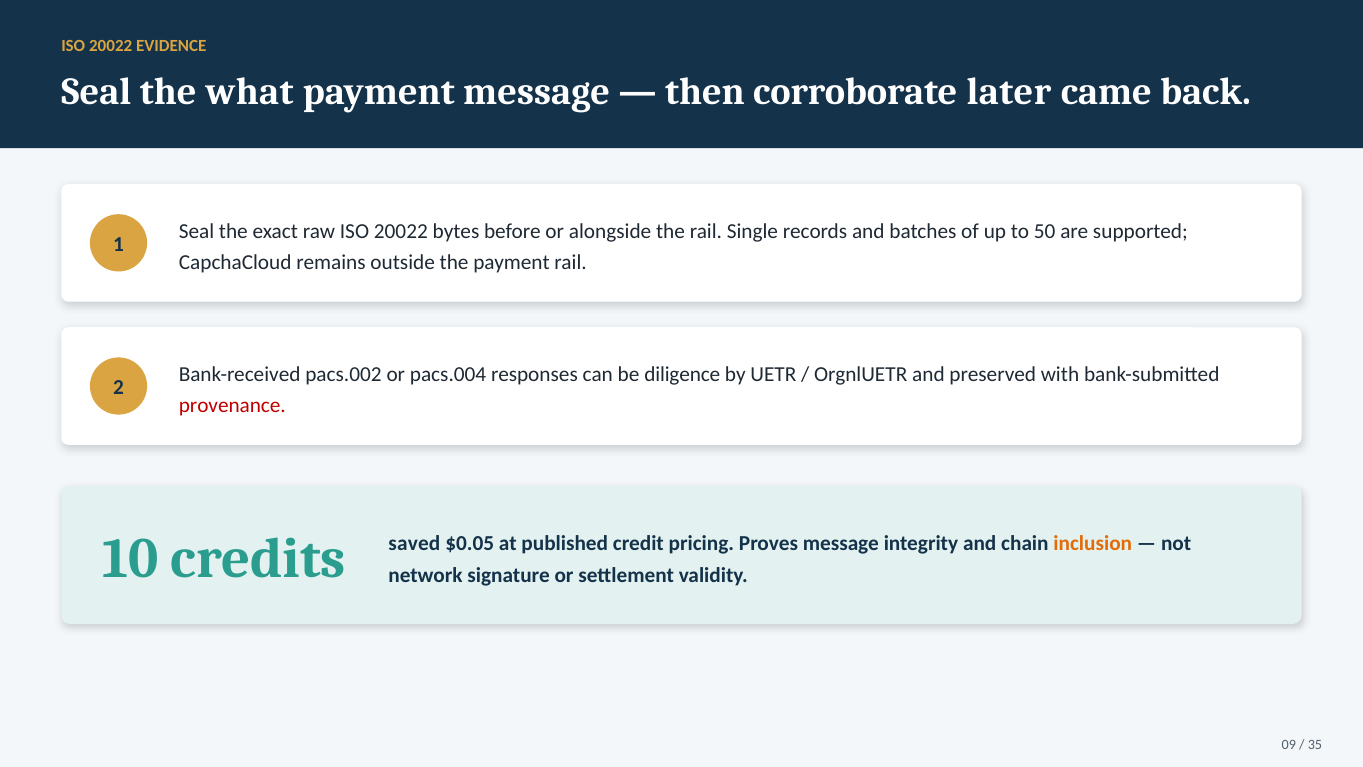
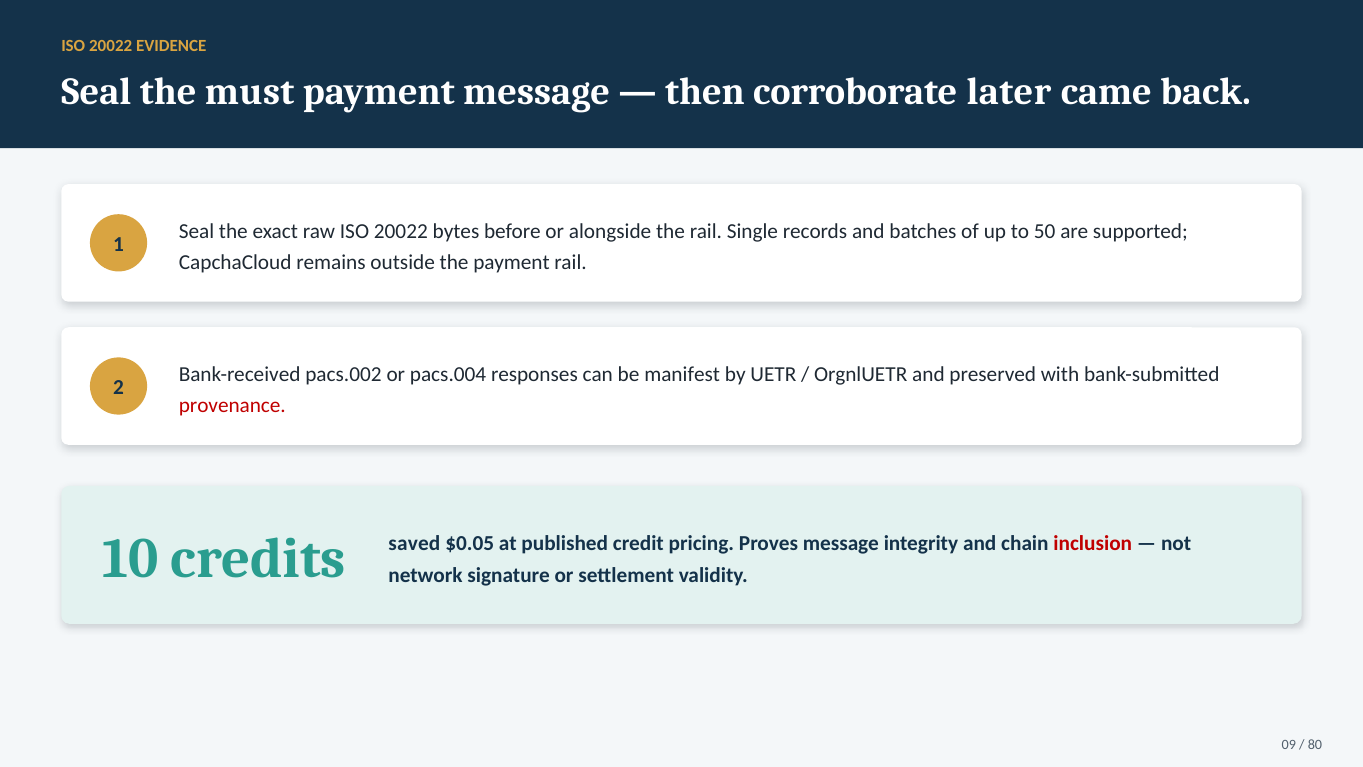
what: what -> must
diligence: diligence -> manifest
inclusion colour: orange -> red
35: 35 -> 80
